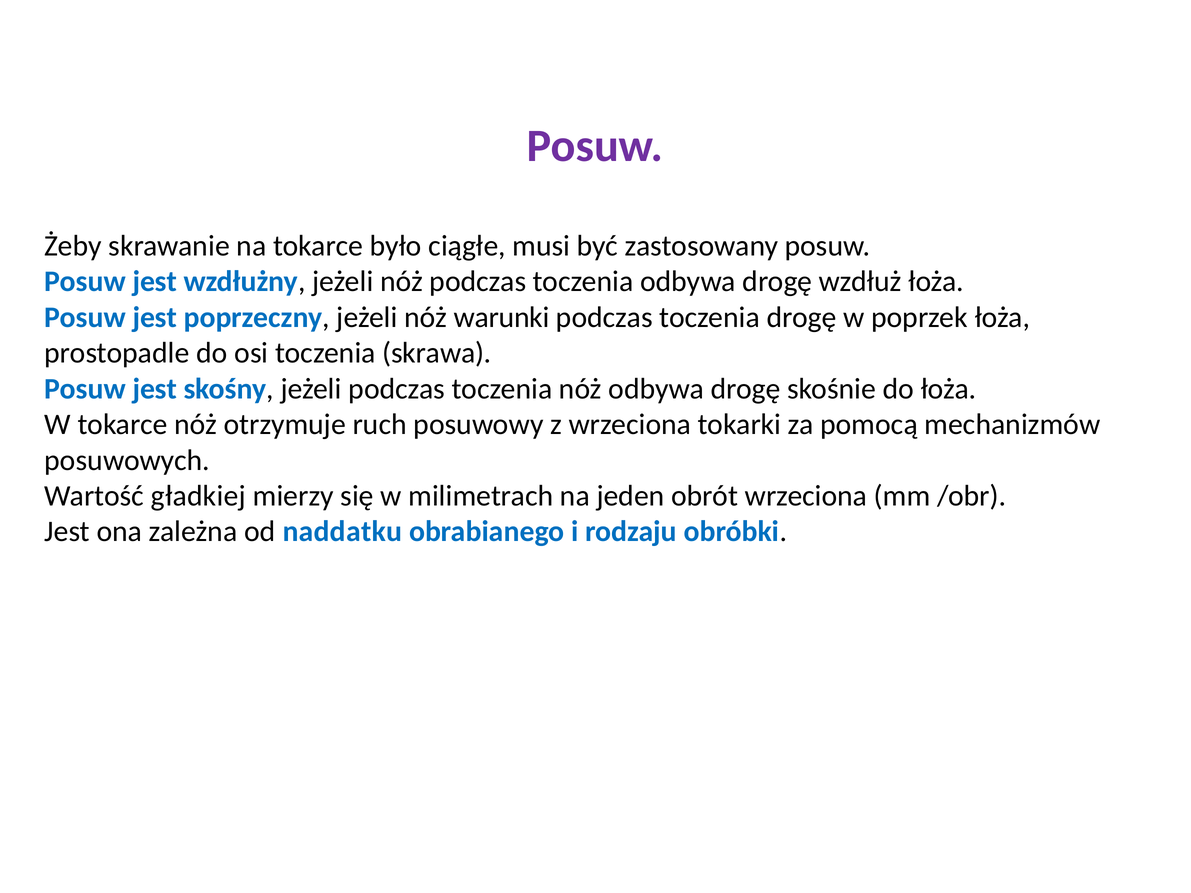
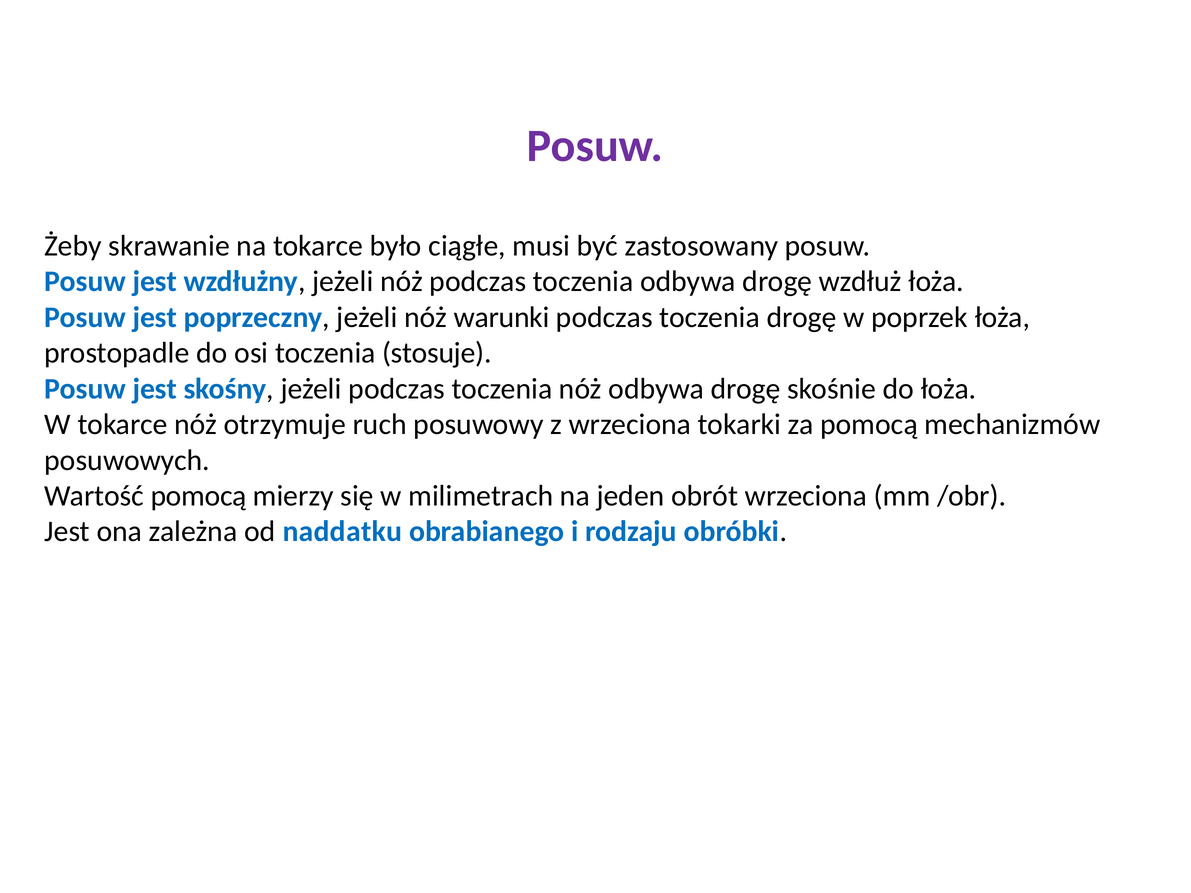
skrawa: skrawa -> stosuje
Wartość gładkiej: gładkiej -> pomocą
